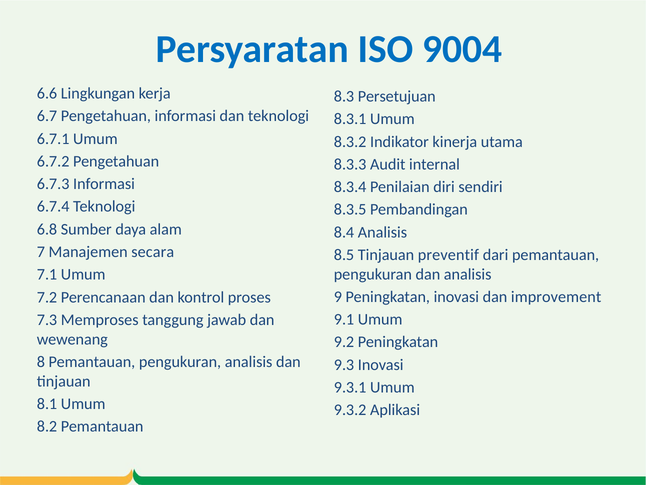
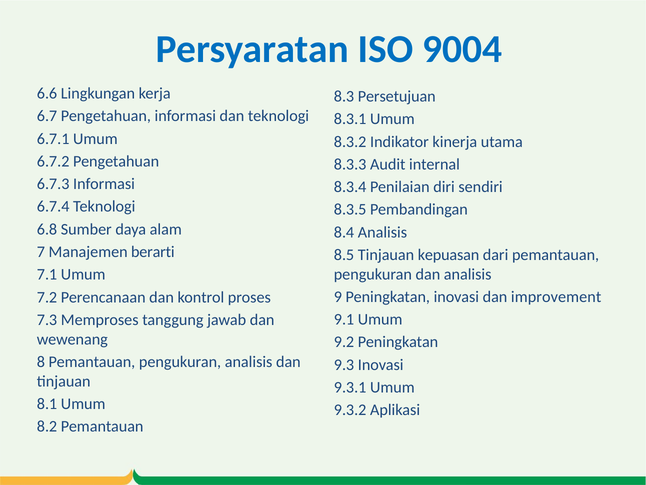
secara: secara -> berarti
preventif: preventif -> kepuasan
